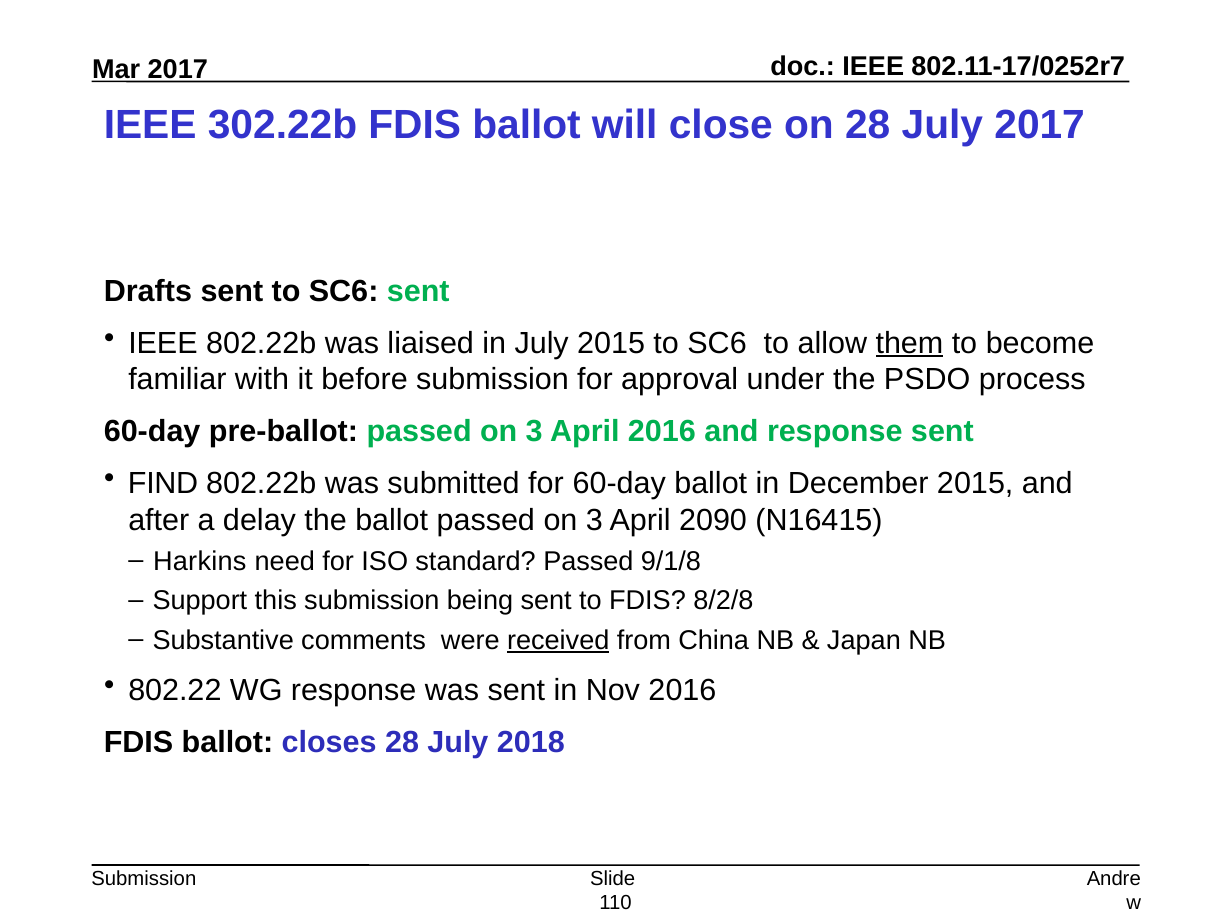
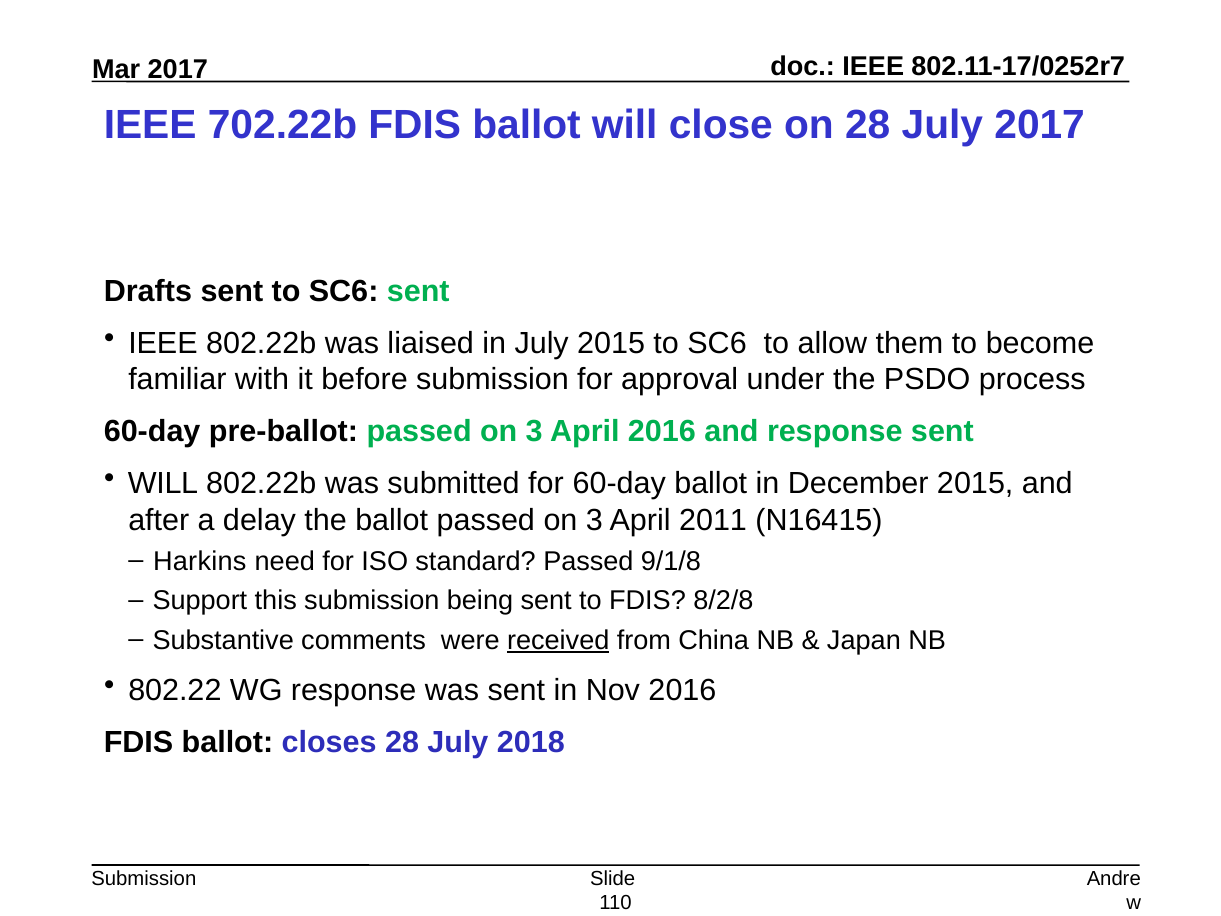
302.22b: 302.22b -> 702.22b
them underline: present -> none
FIND at (163, 484): FIND -> WILL
2090: 2090 -> 2011
